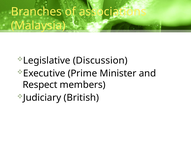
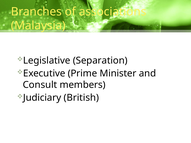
Discussion: Discussion -> Separation
Respect: Respect -> Consult
